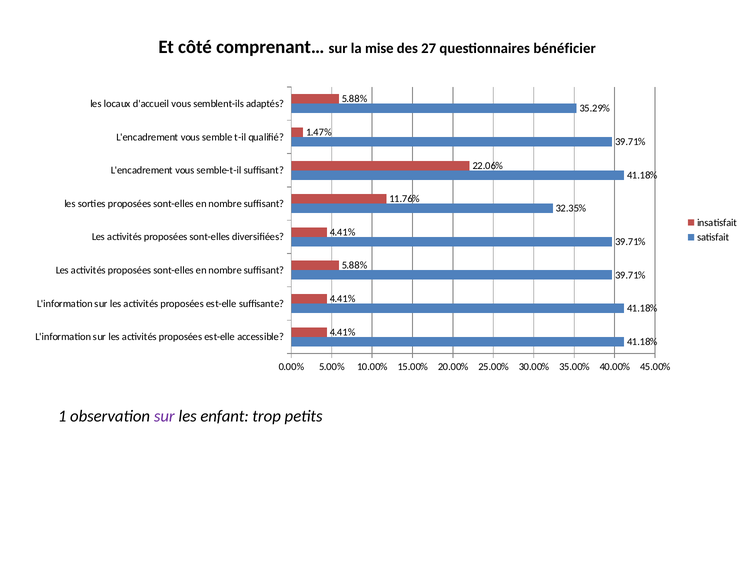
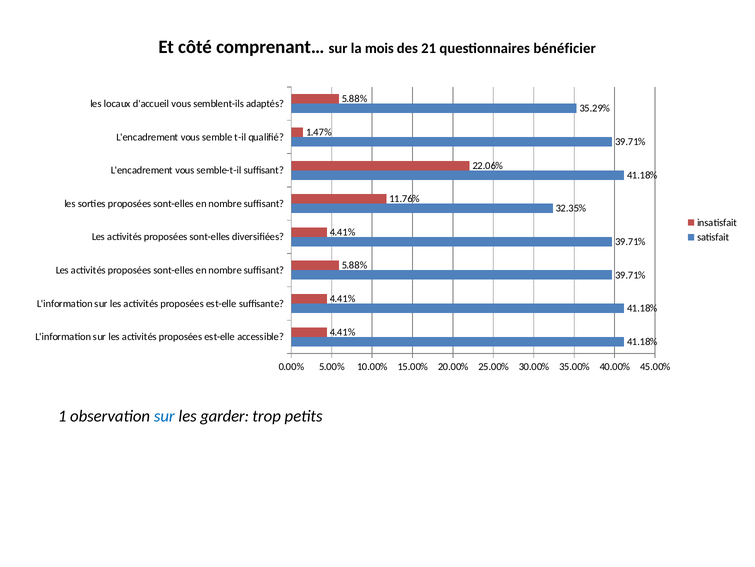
mise: mise -> mois
27: 27 -> 21
sur at (164, 416) colour: purple -> blue
enfant: enfant -> garder
